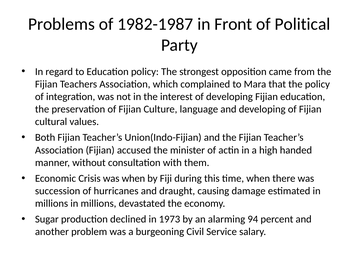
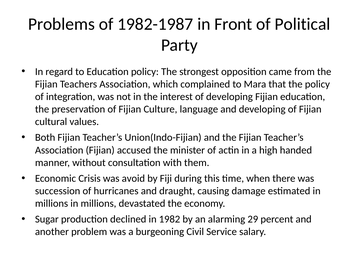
was when: when -> avoid
1973: 1973 -> 1982
94: 94 -> 29
